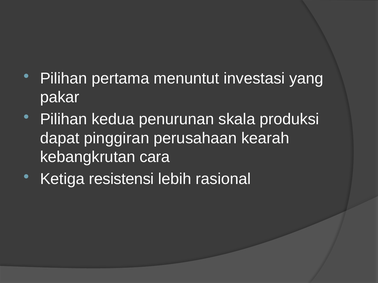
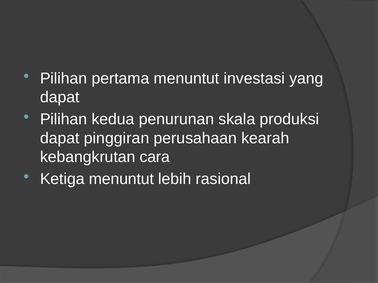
pakar at (60, 97): pakar -> dapat
Ketiga resistensi: resistensi -> menuntut
